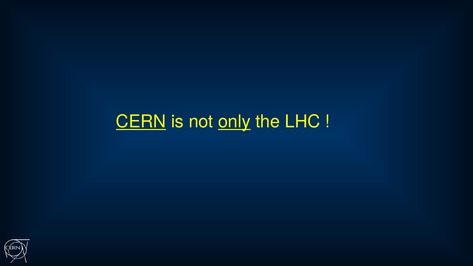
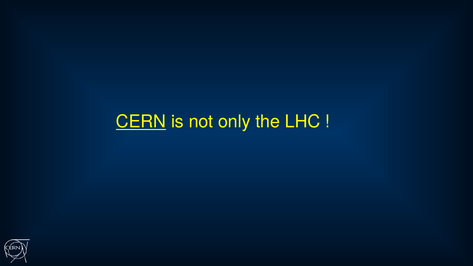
only underline: present -> none
